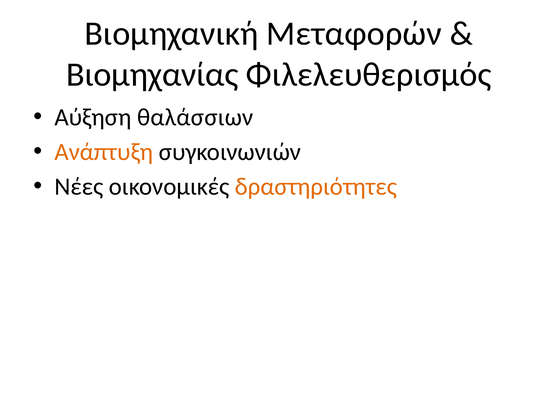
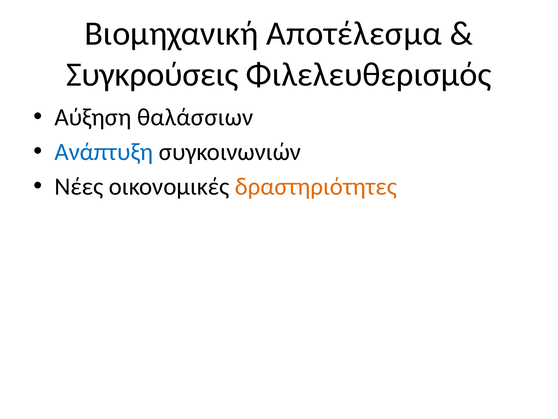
Μεταφορών: Μεταφορών -> Αποτέλεσμα
Βιομηχανίας: Βιομηχανίας -> Συγκρούσεις
Ανάπτυξη colour: orange -> blue
